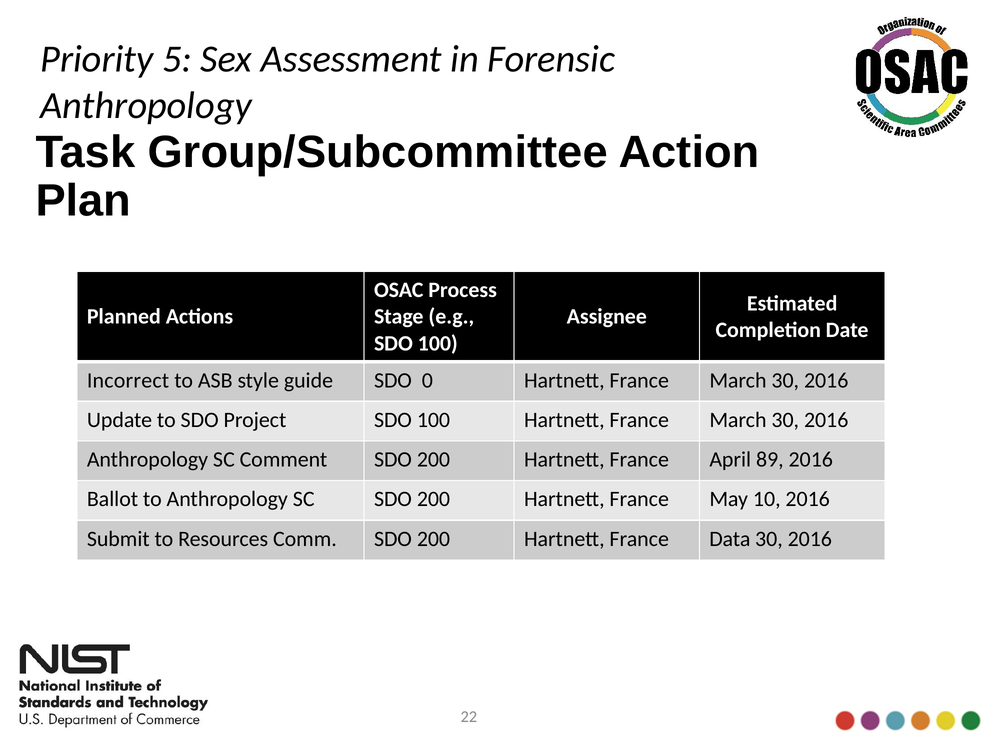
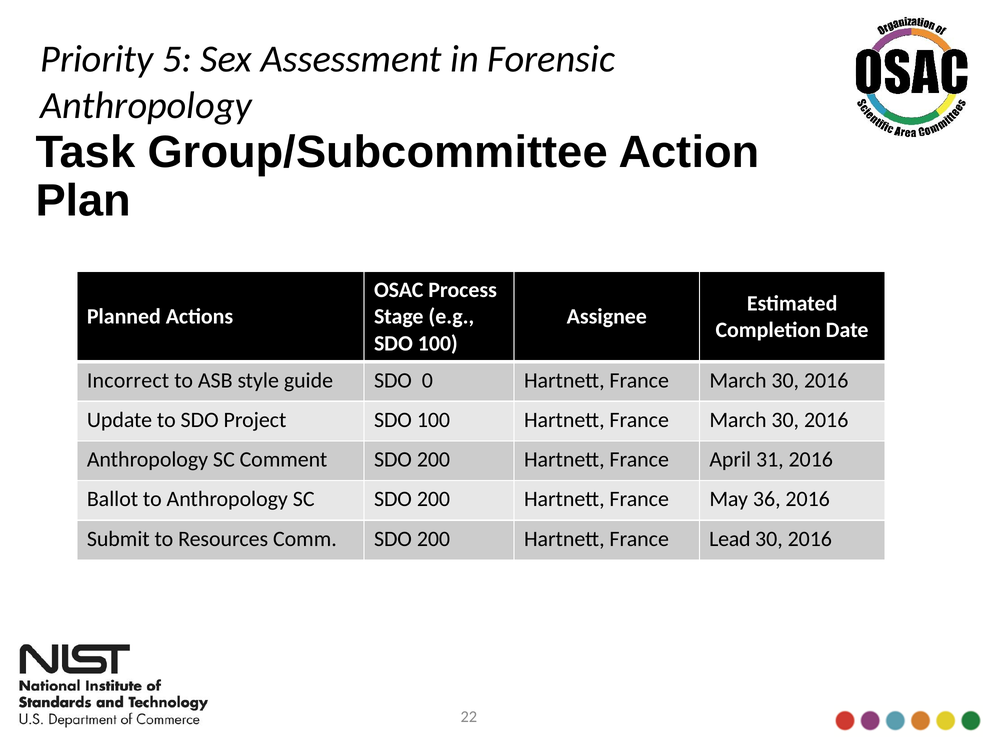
89: 89 -> 31
10: 10 -> 36
Data: Data -> Lead
